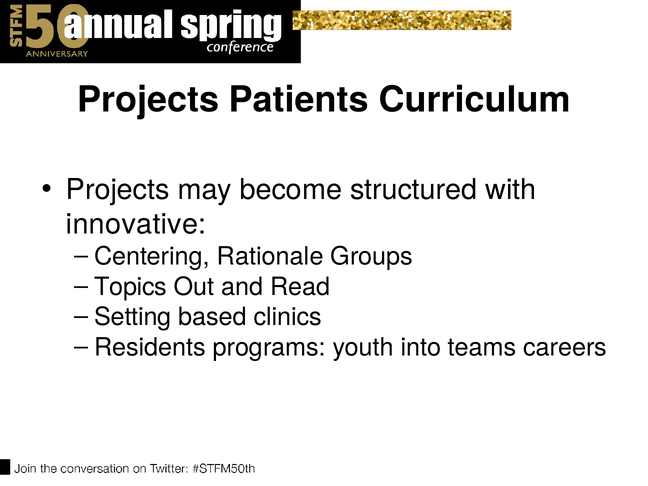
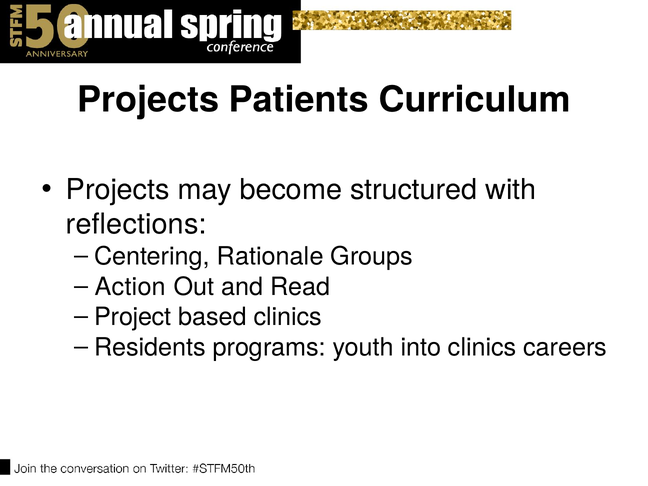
innovative: innovative -> reflections
Topics: Topics -> Action
Setting: Setting -> Project
into teams: teams -> clinics
